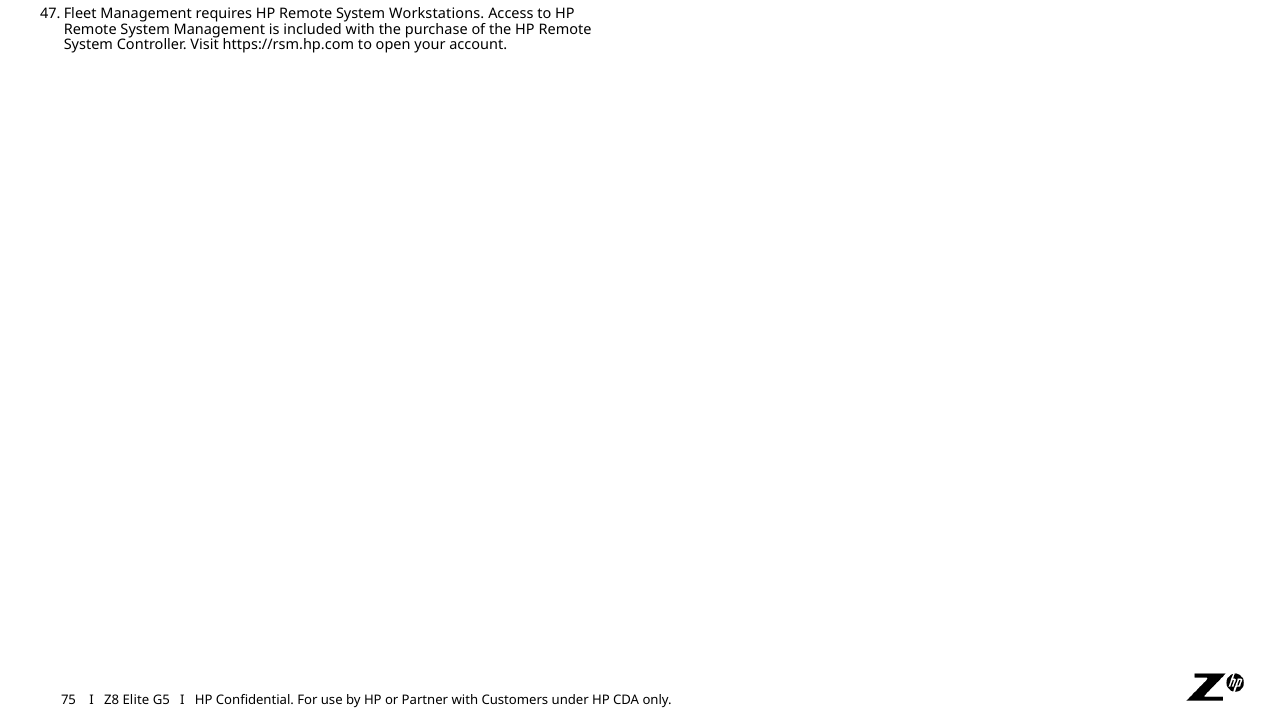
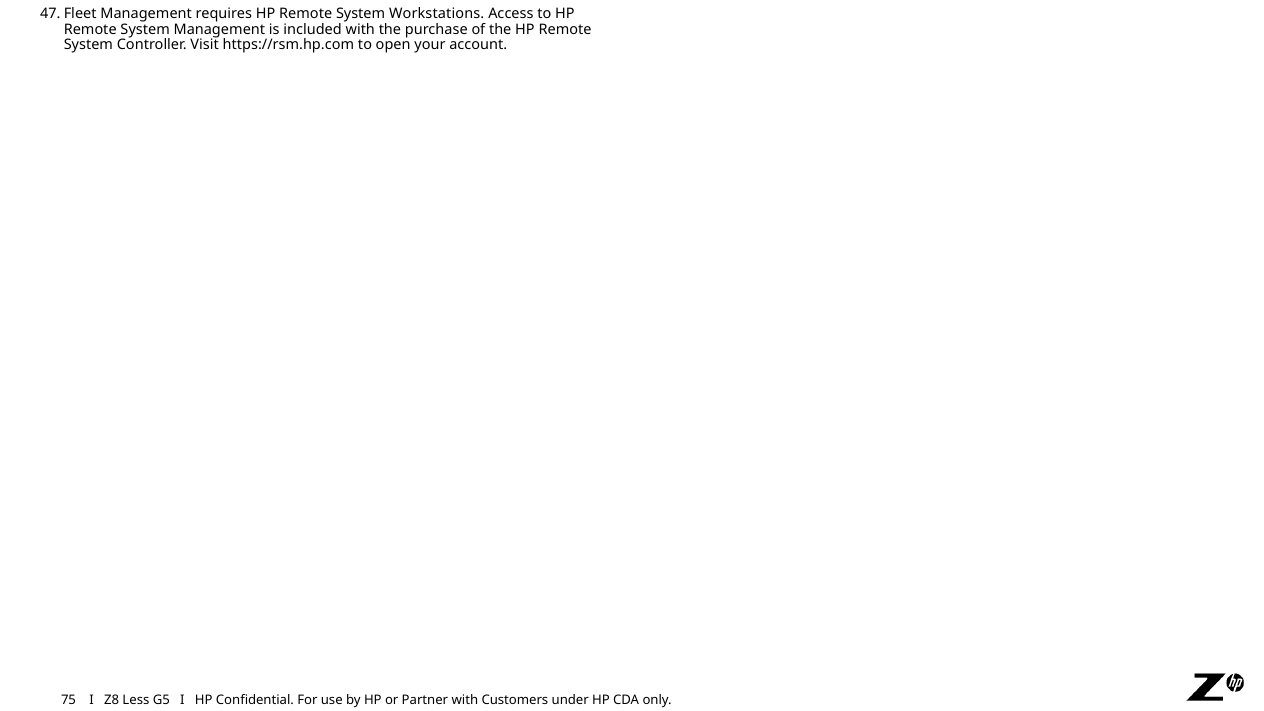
Elite: Elite -> Less
